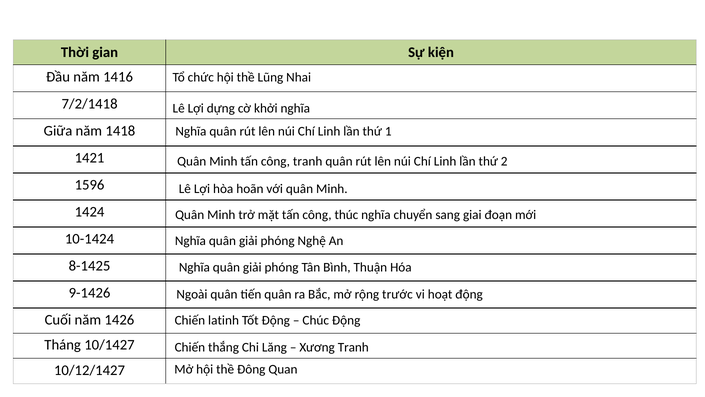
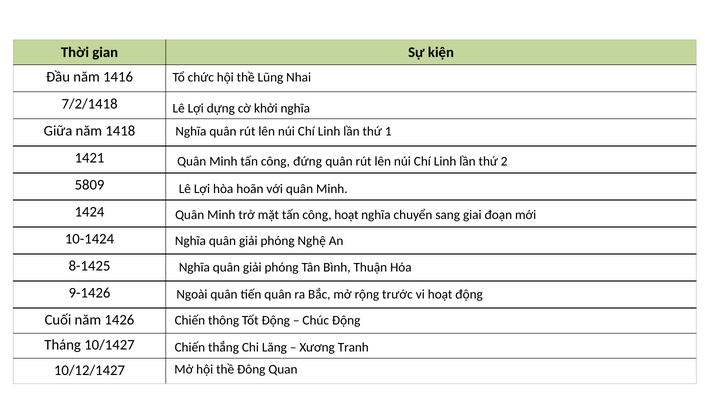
công tranh: tranh -> đứng
1596: 1596 -> 5809
công thúc: thúc -> hoạt
latinh: latinh -> thông
